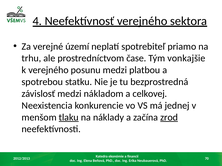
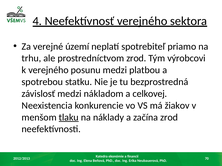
prostredníctvom čase: čase -> zrod
vonkajšie: vonkajšie -> výrobcovi
jednej: jednej -> žiakov
zrod at (169, 118) underline: present -> none
